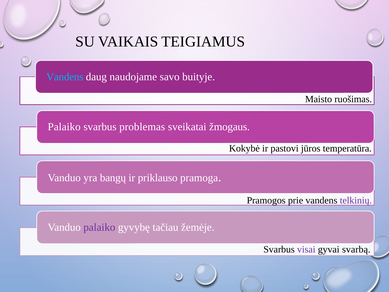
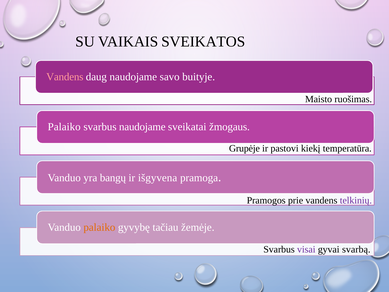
TEIGIAMUS: TEIGIAMUS -> SVEIKATOS
Vandens at (65, 77) colour: light blue -> pink
svarbus problemas: problemas -> naudojame
Kokybė: Kokybė -> Grupėje
jūros: jūros -> kiekį
priklauso: priklauso -> išgyvena
palaiko at (99, 227) colour: purple -> orange
